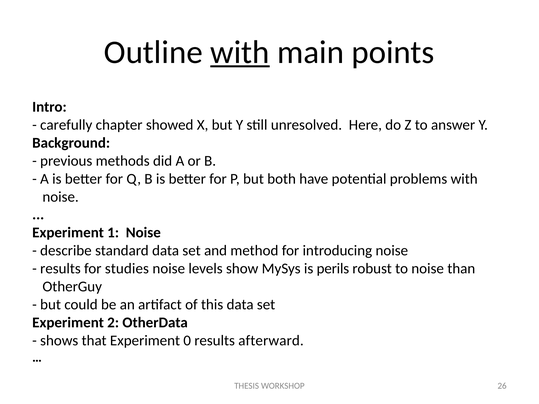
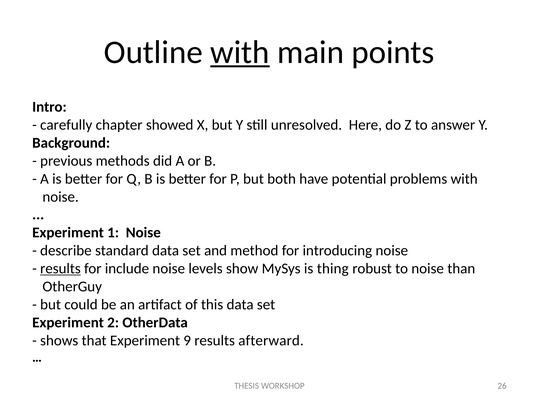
results at (60, 269) underline: none -> present
studies: studies -> include
perils: perils -> thing
0: 0 -> 9
